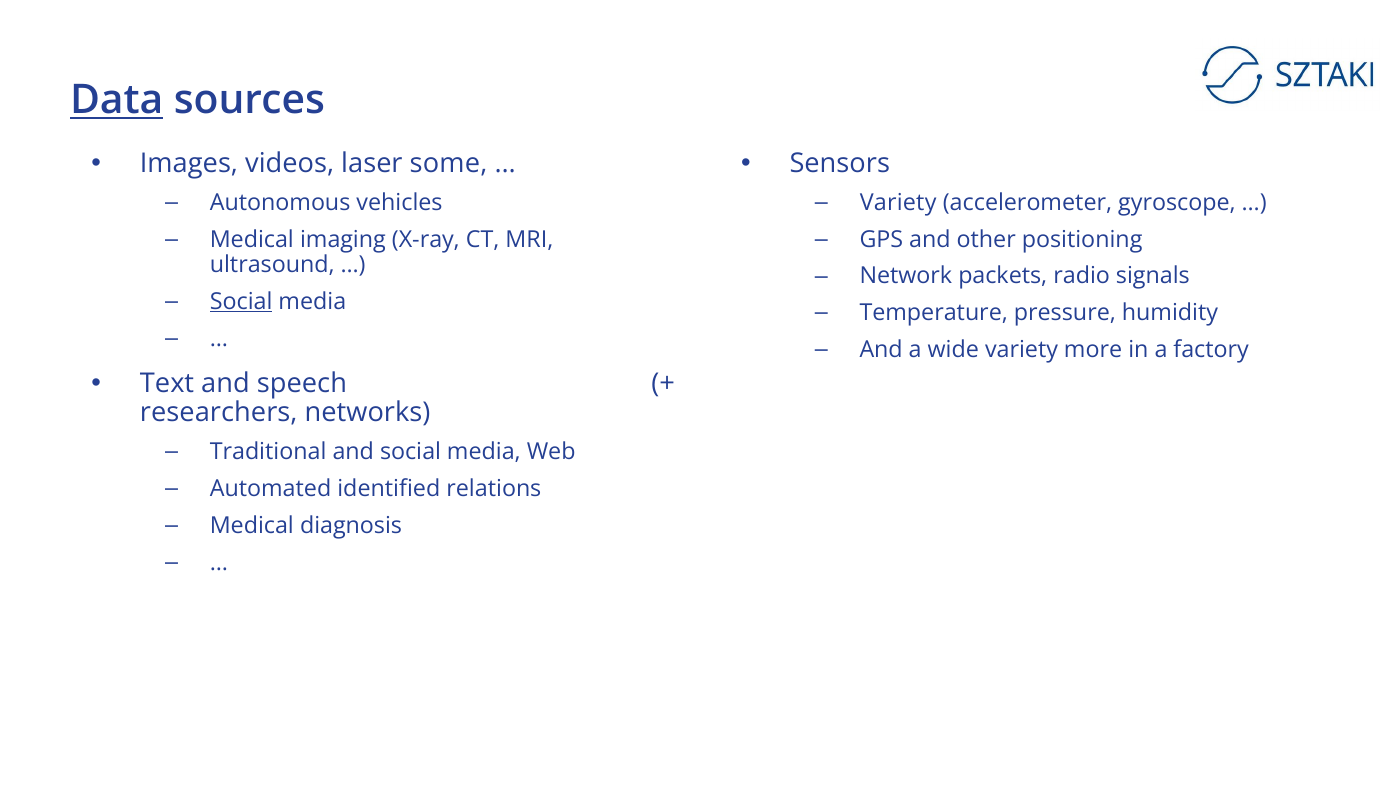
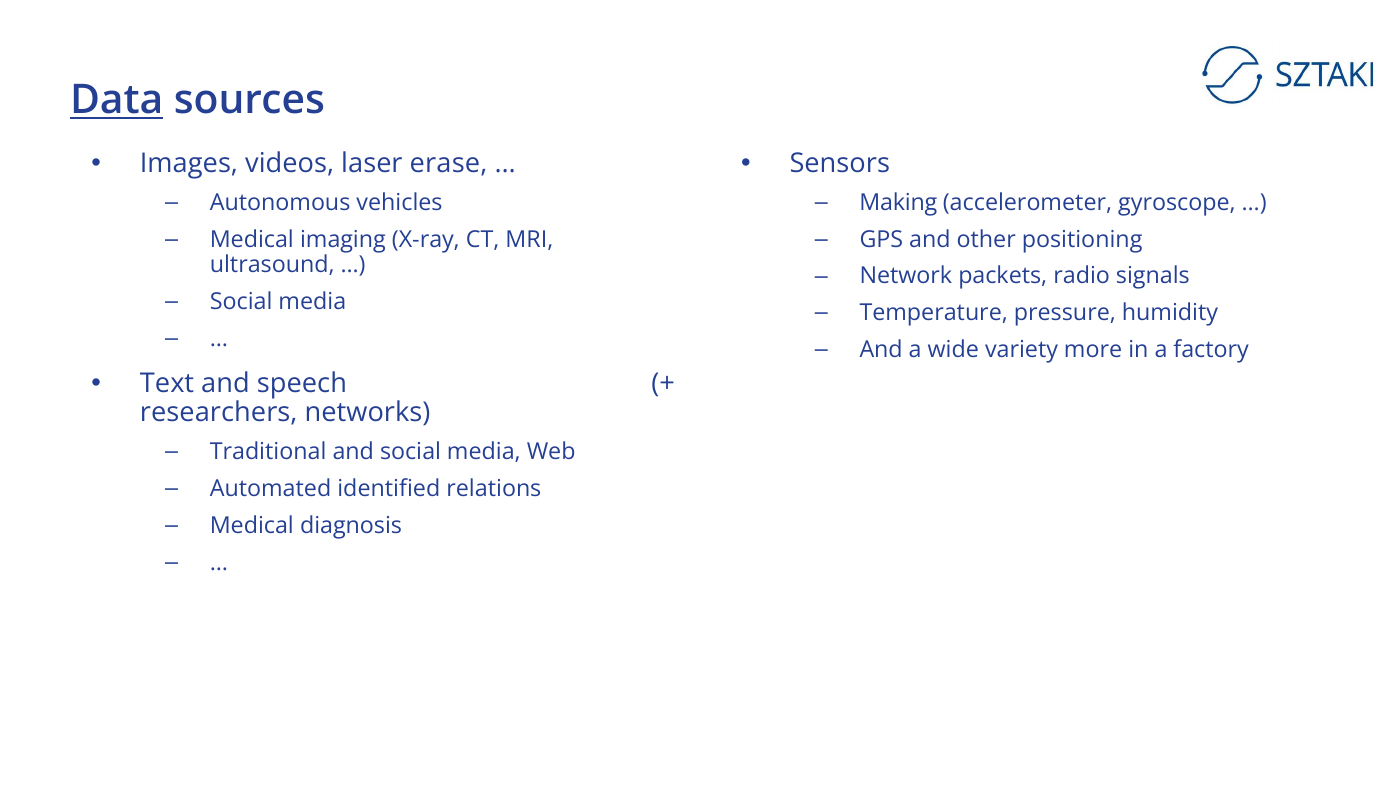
some: some -> erase
Variety at (898, 202): Variety -> Making
Social at (241, 301) underline: present -> none
